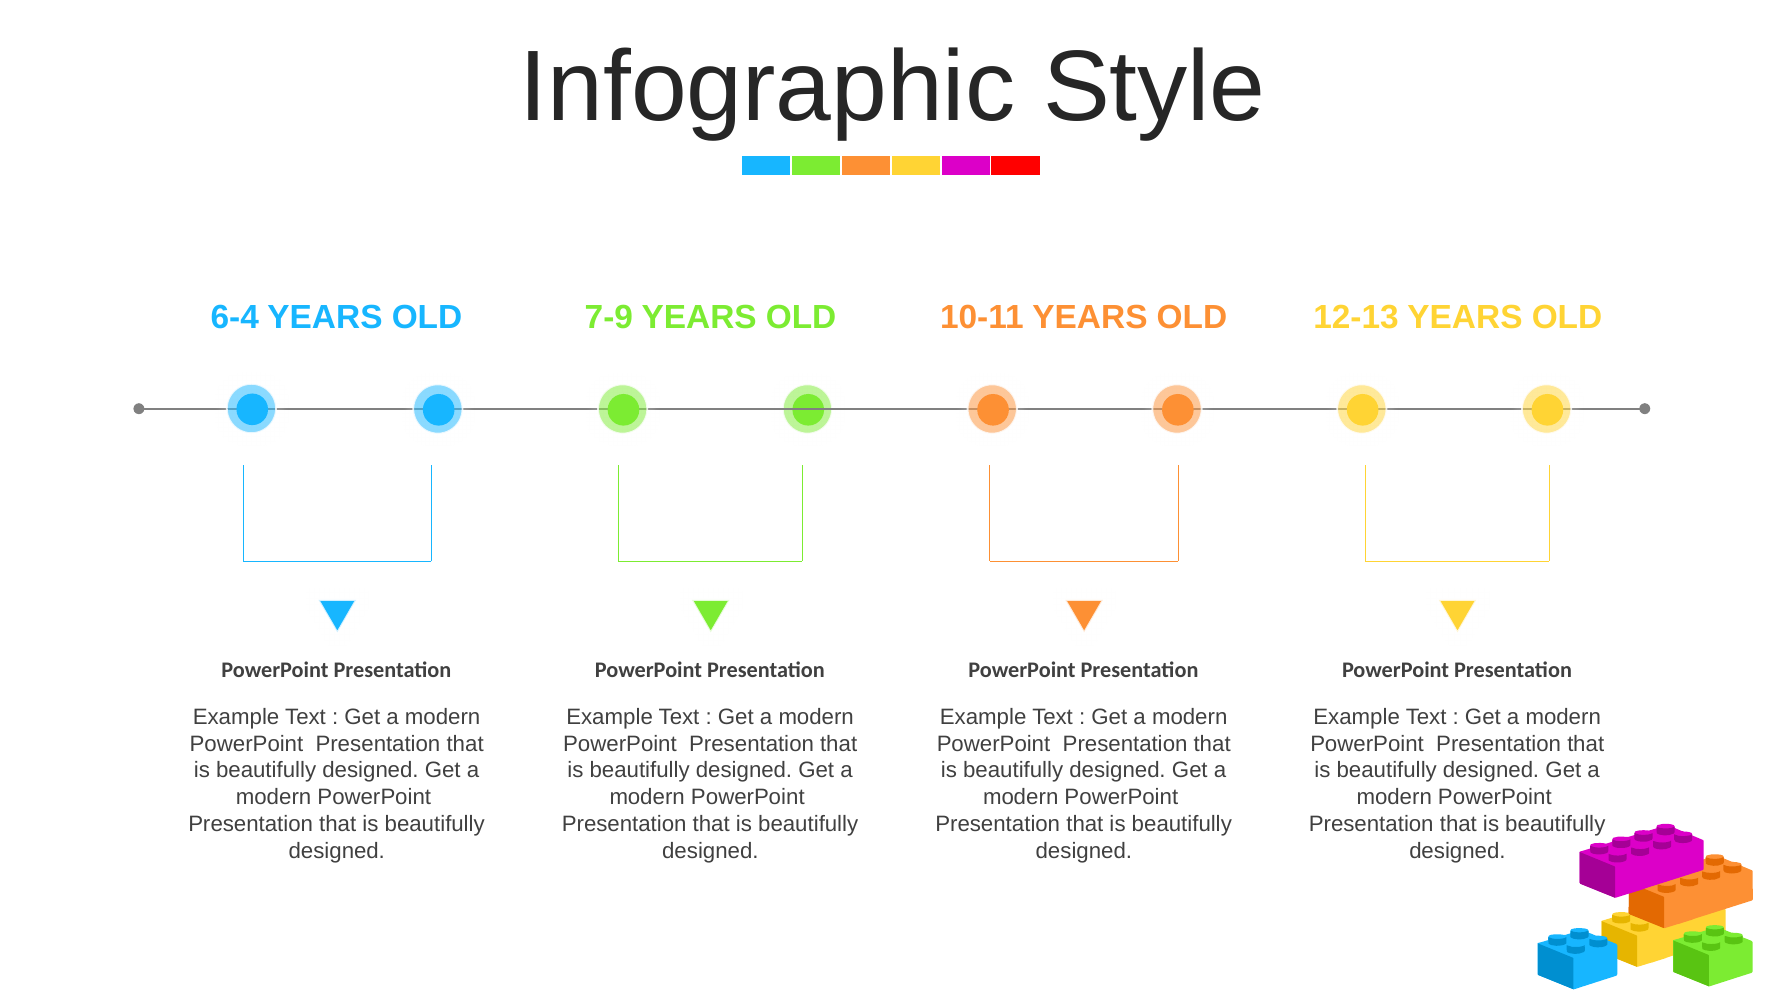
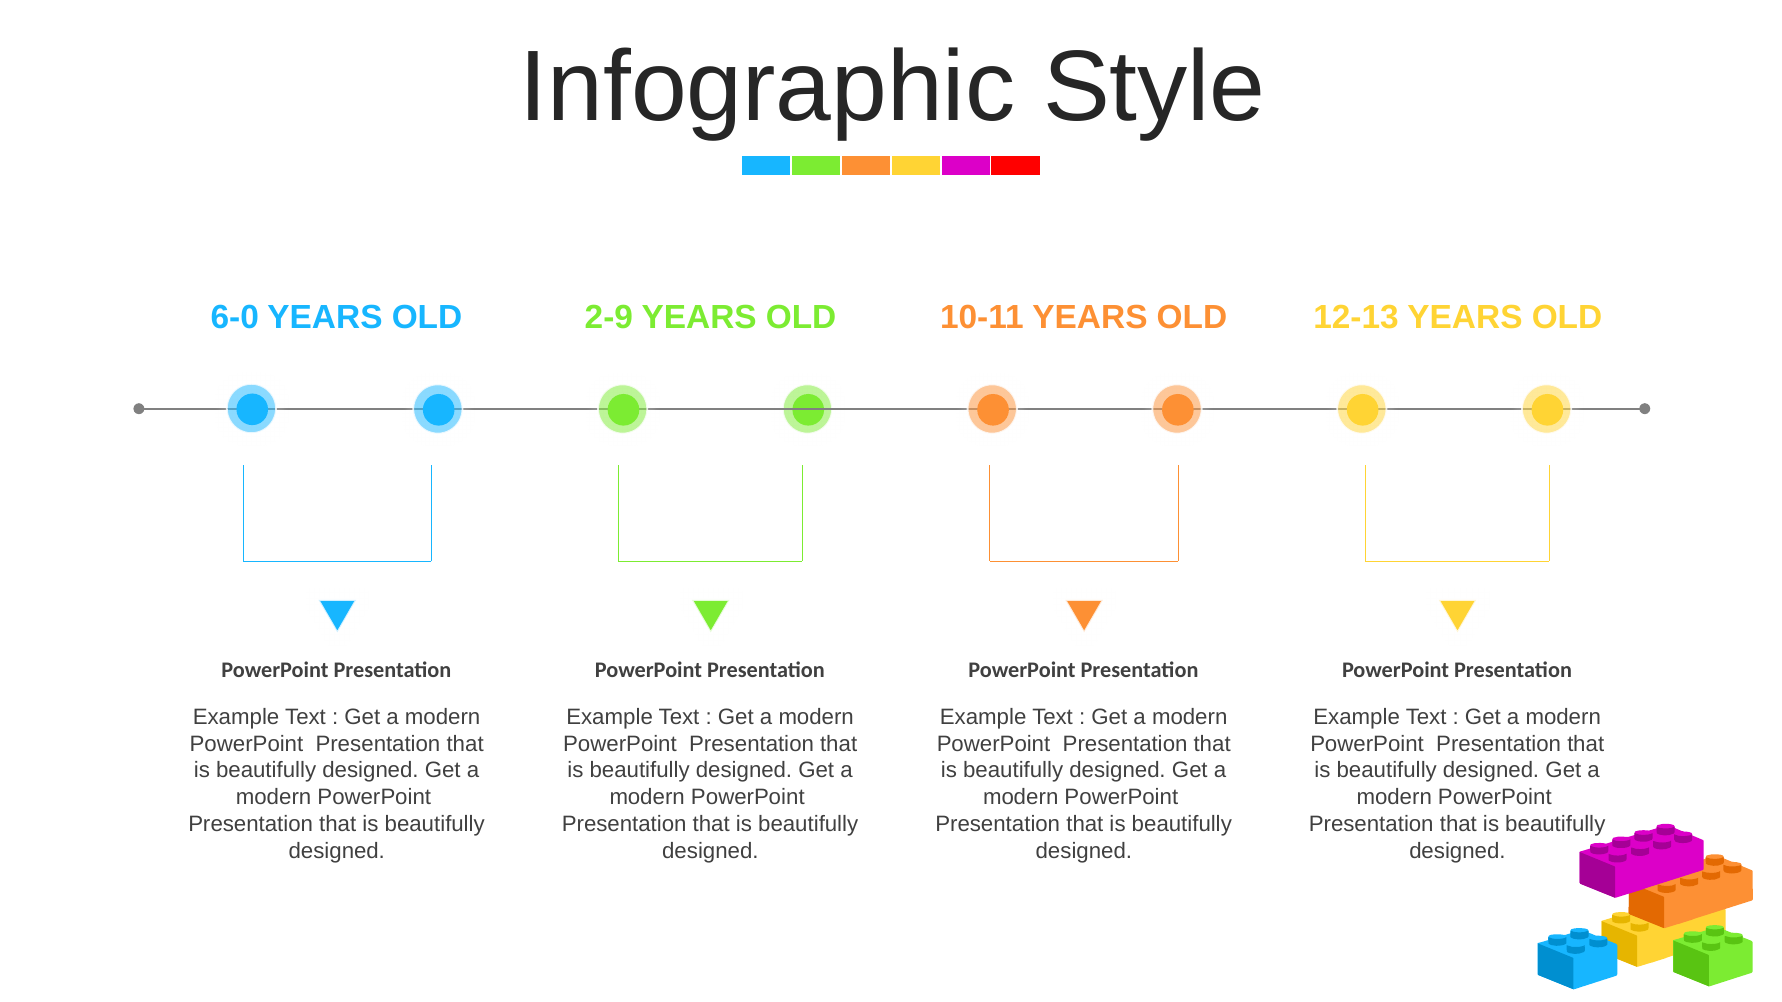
6-4: 6-4 -> 6-0
7-9: 7-9 -> 2-9
